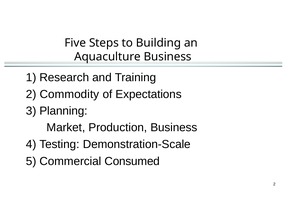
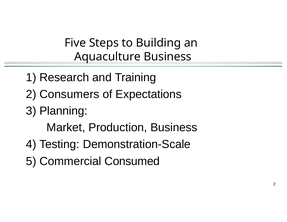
Commodity: Commodity -> Consumers
